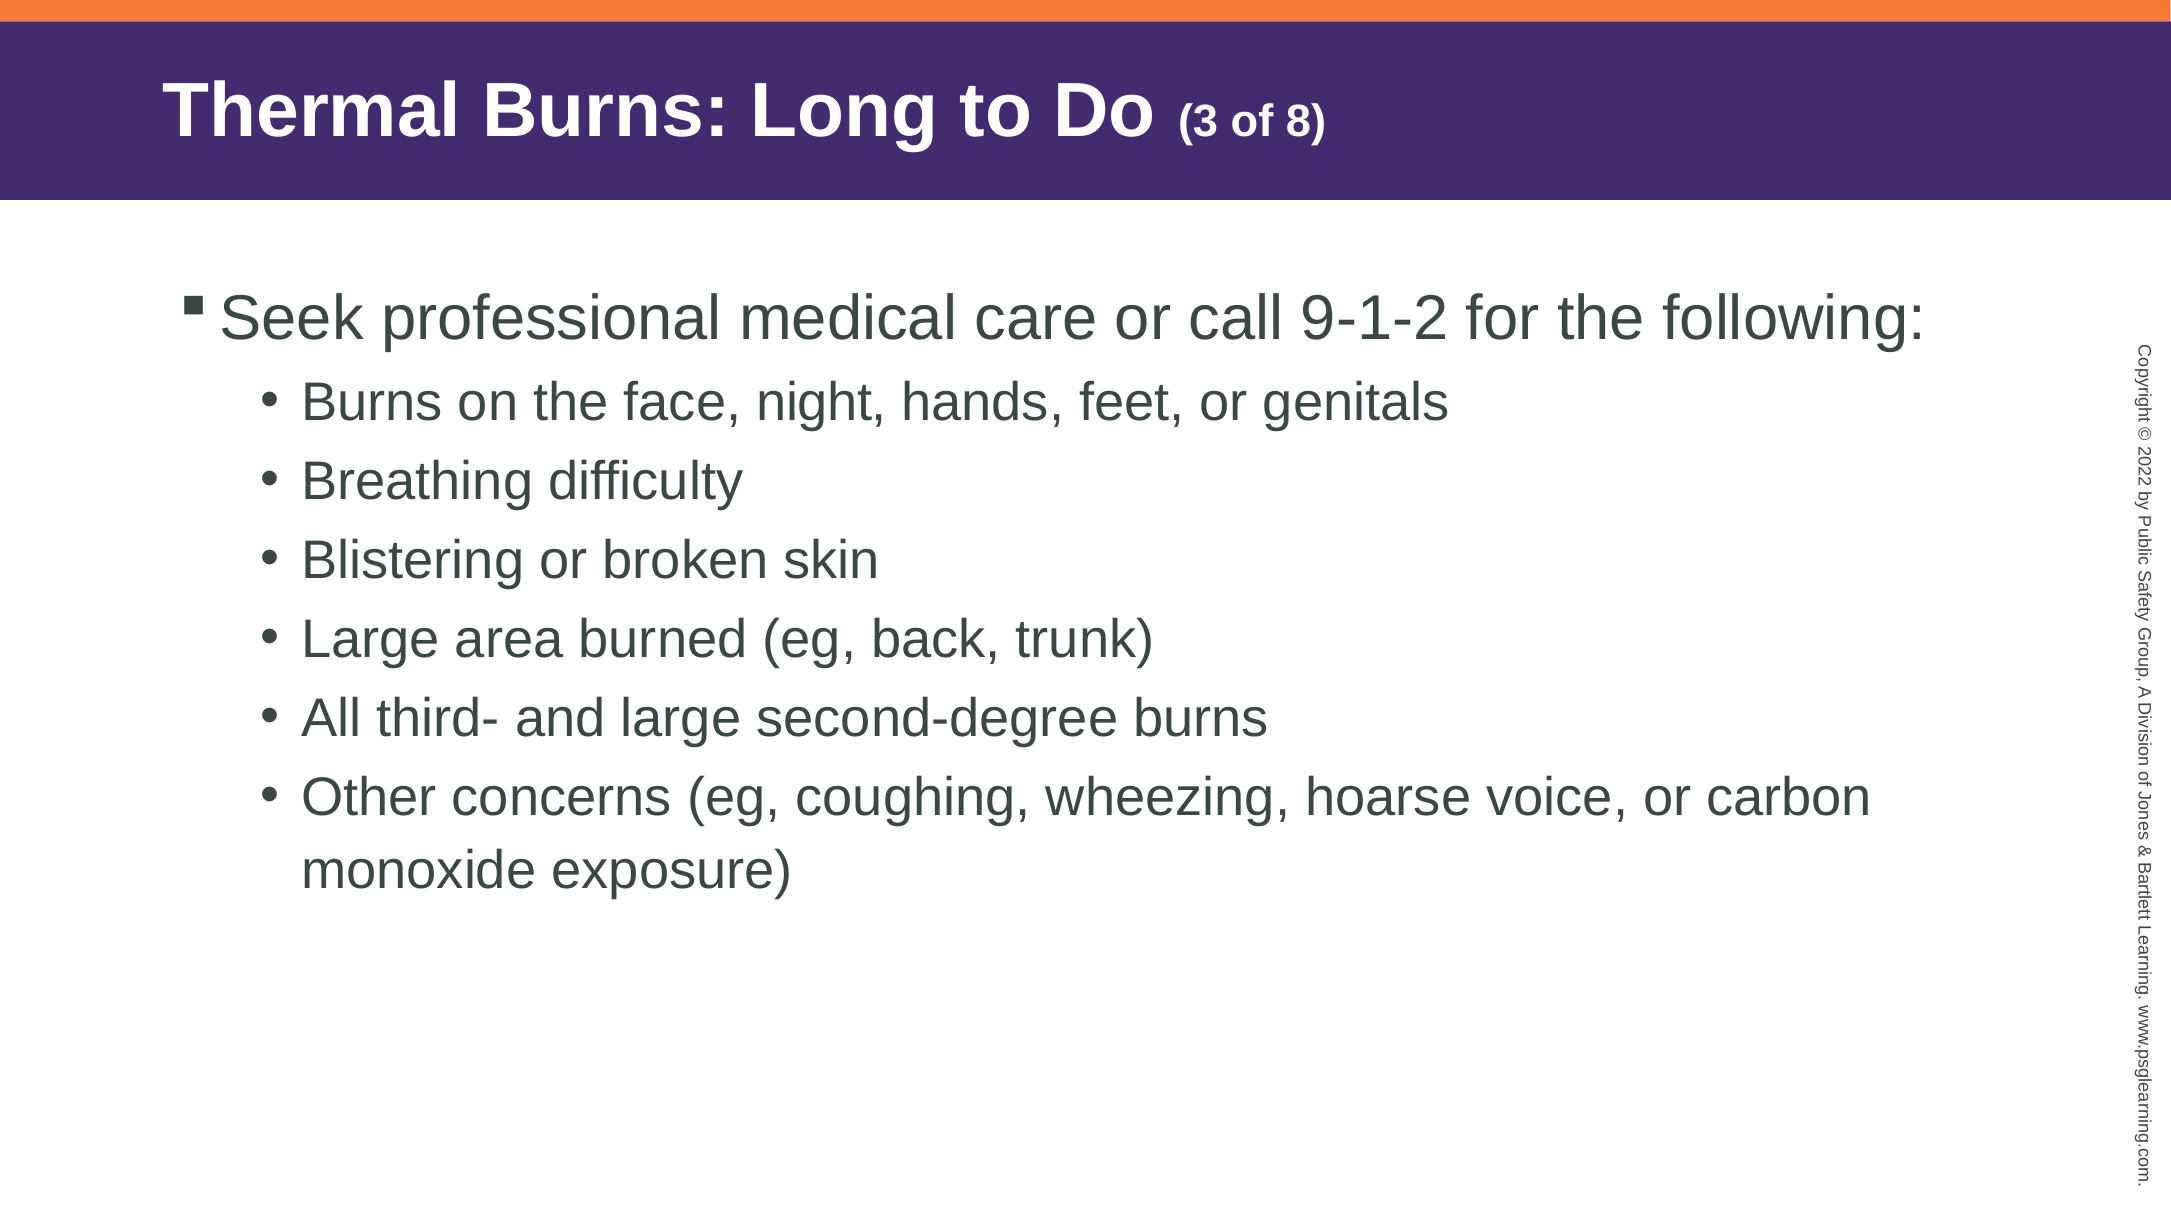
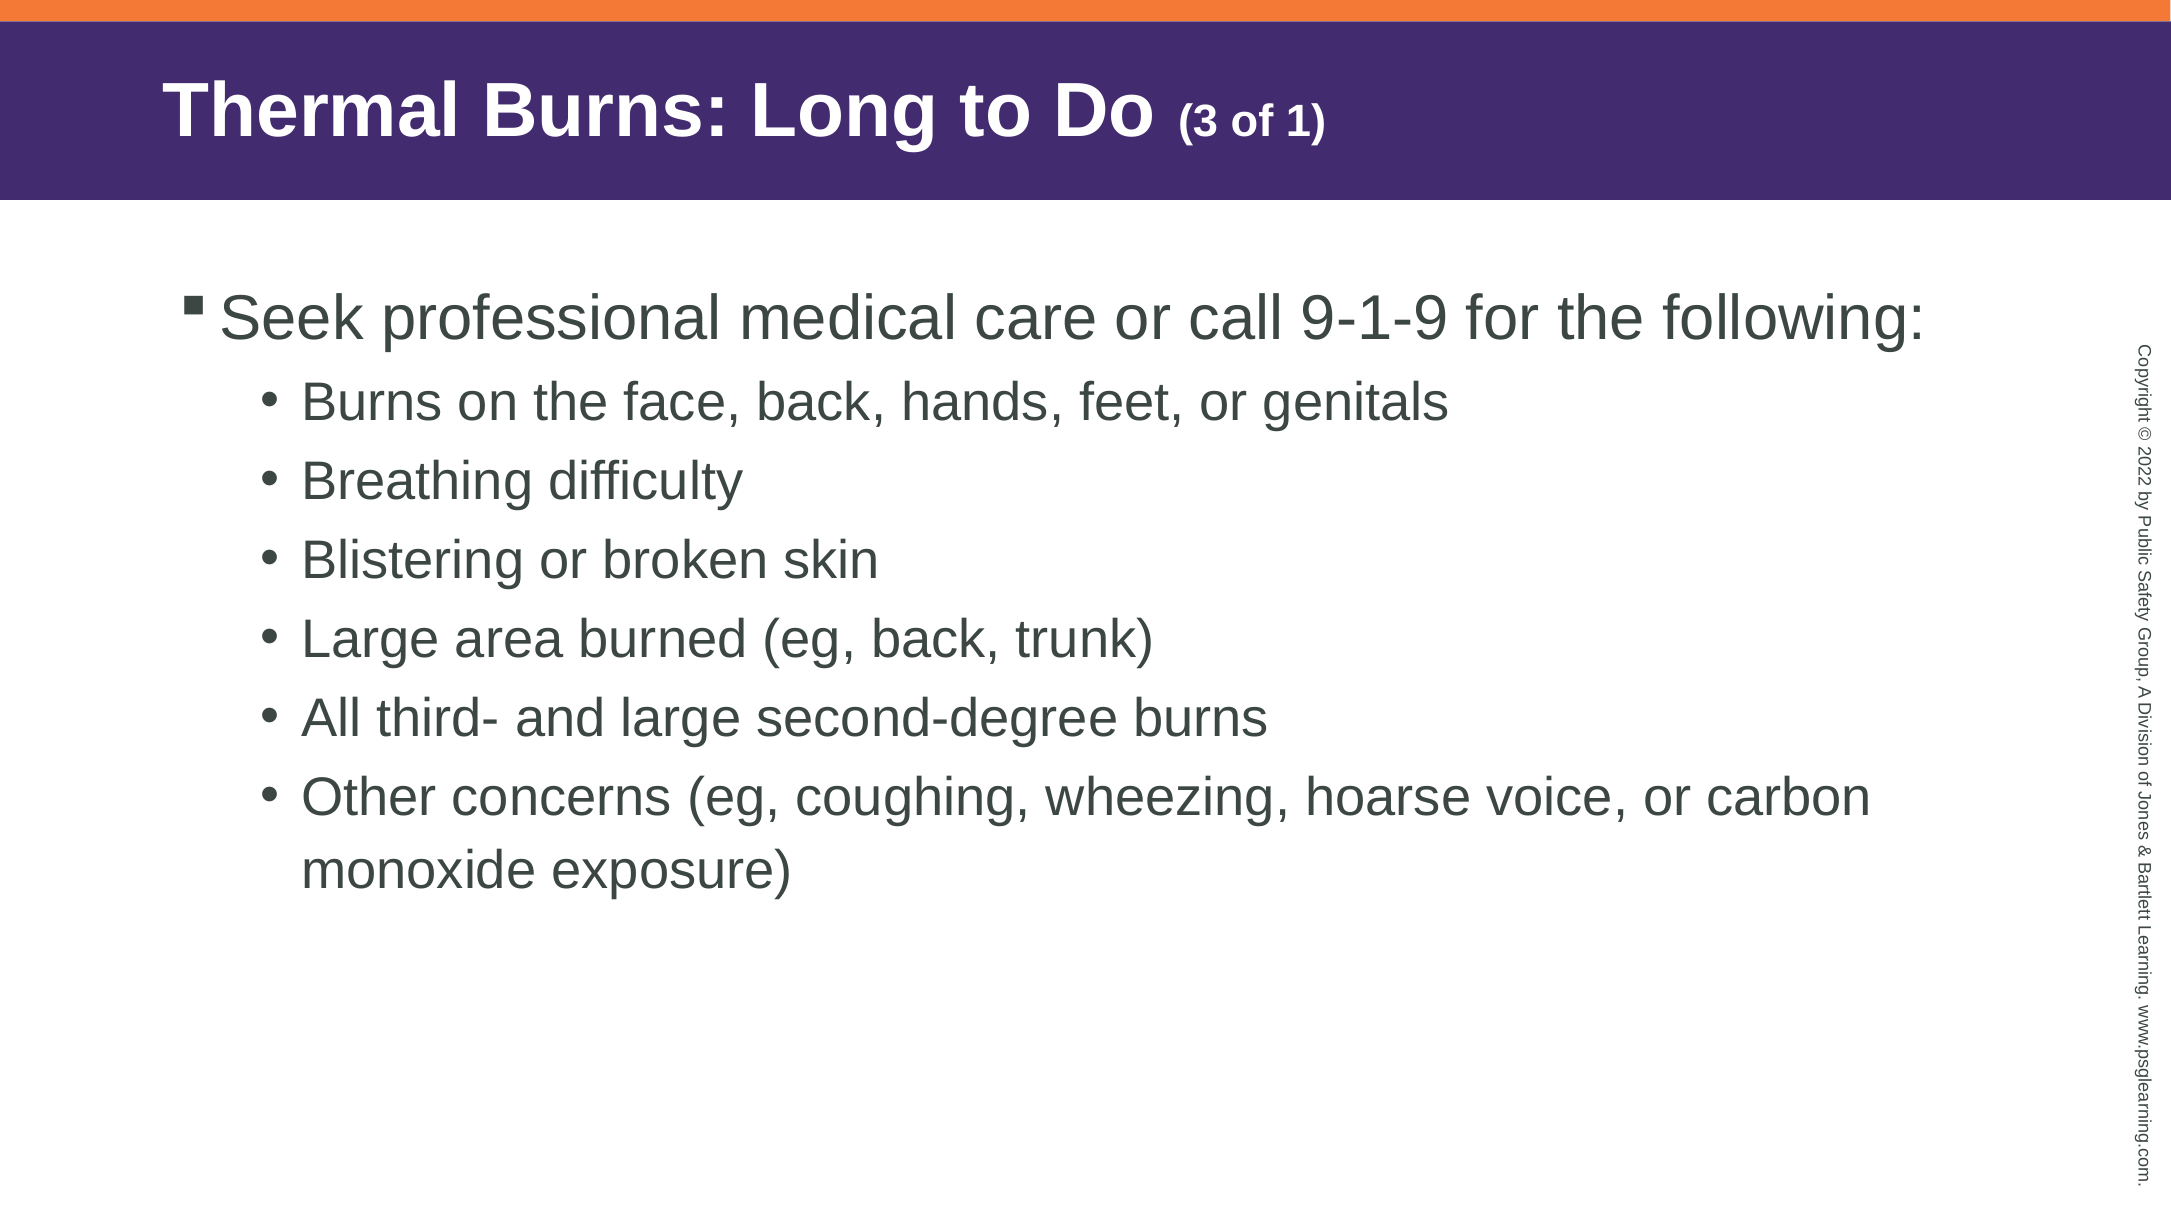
8: 8 -> 1
9-1-2: 9-1-2 -> 9-1-9
face night: night -> back
